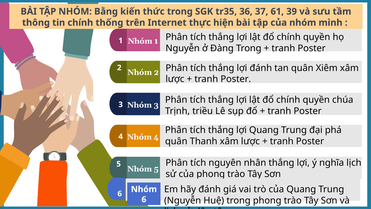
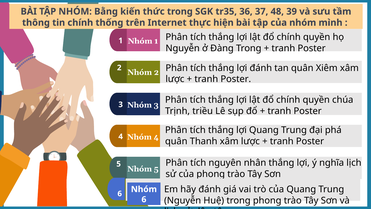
61: 61 -> 48
